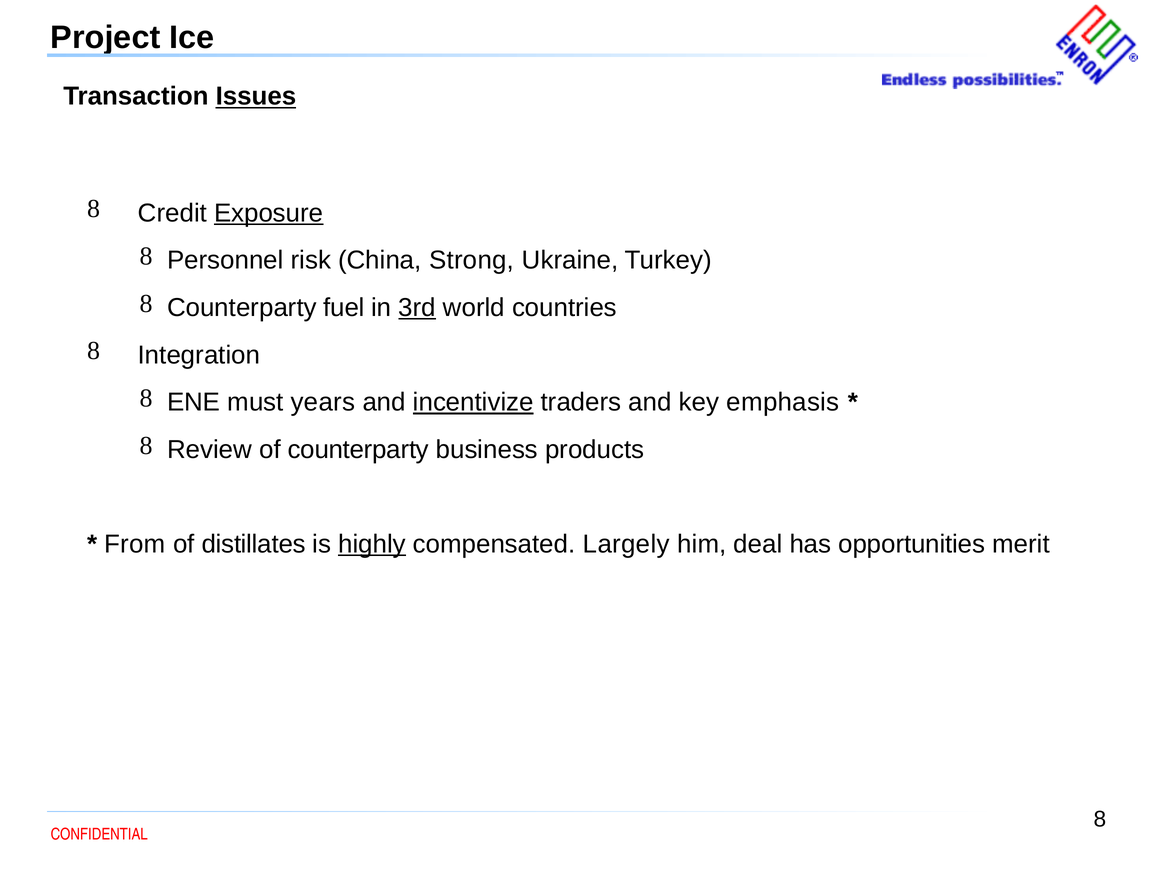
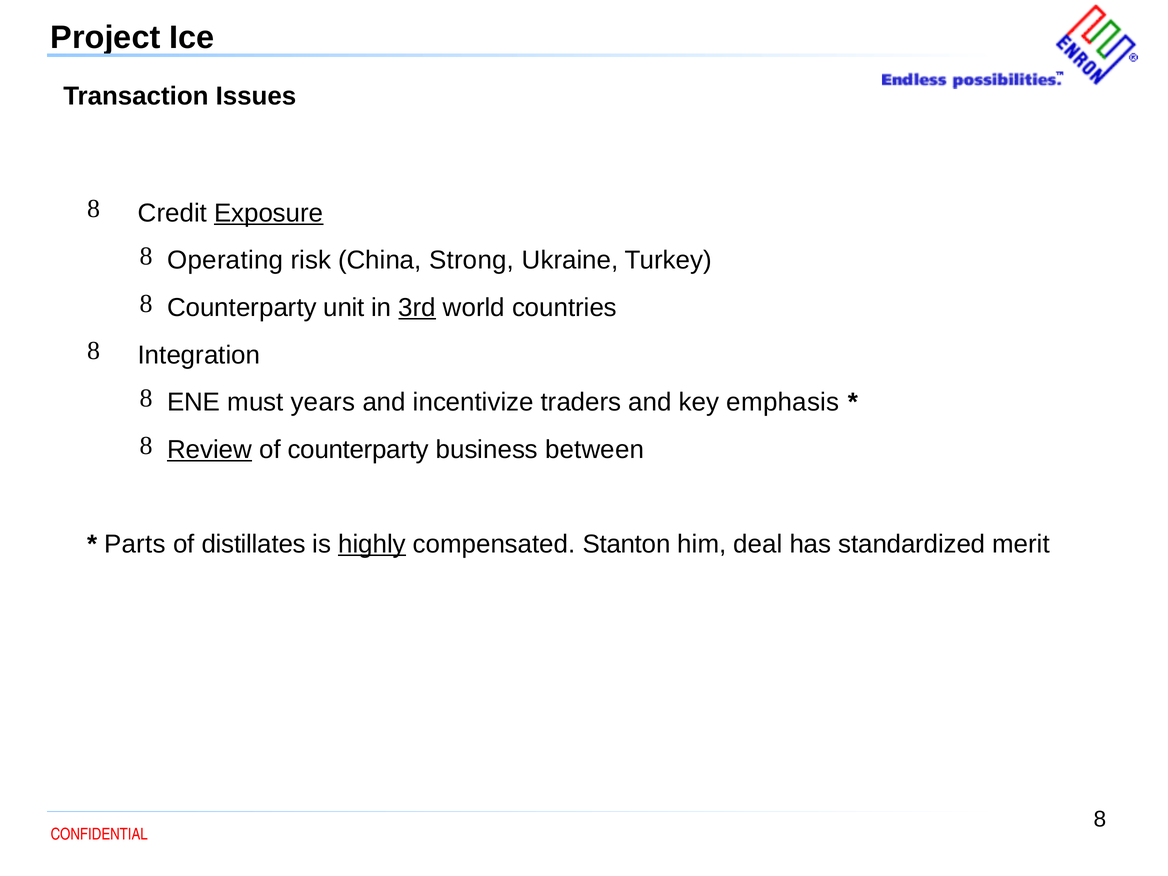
Issues underline: present -> none
Personnel: Personnel -> Operating
fuel: fuel -> unit
incentivize underline: present -> none
Review underline: none -> present
products: products -> between
From: From -> Parts
Largely: Largely -> Stanton
opportunities: opportunities -> standardized
